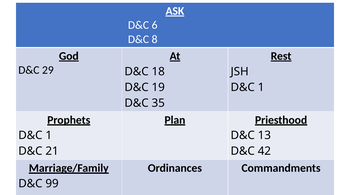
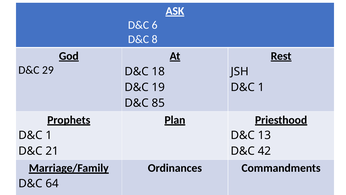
35: 35 -> 85
99: 99 -> 64
